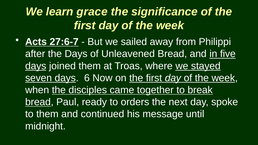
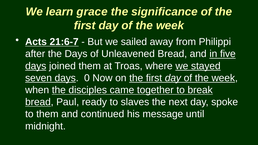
27:6-7: 27:6-7 -> 21:6-7
6: 6 -> 0
orders: orders -> slaves
